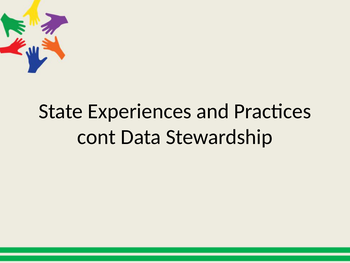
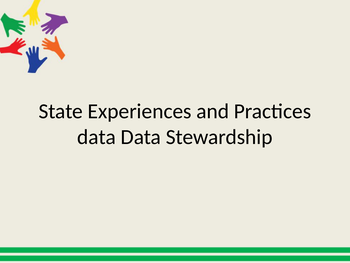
cont at (97, 137): cont -> data
